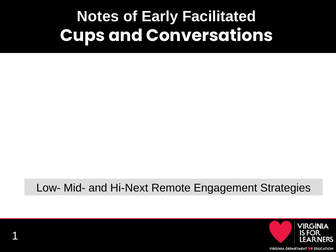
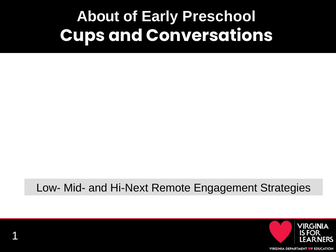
Notes: Notes -> About
Facilitated: Facilitated -> Preschool
